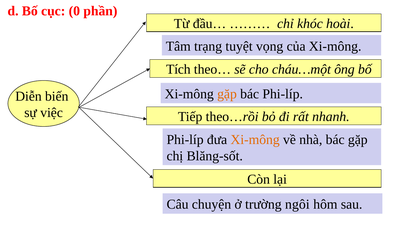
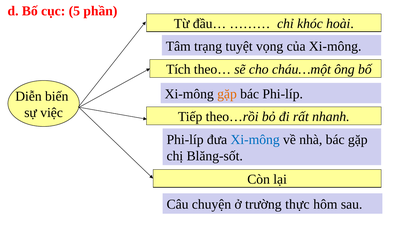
0: 0 -> 5
Xi-mông at (255, 139) colour: orange -> blue
ngôi: ngôi -> thực
